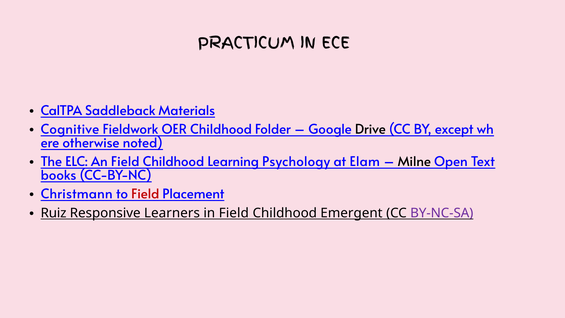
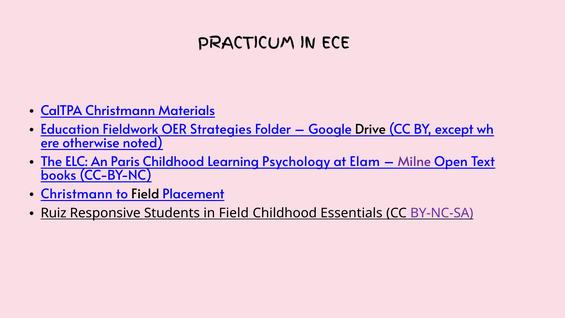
CalTPA Saddleback: Saddleback -> Christmann
Cognitive: Cognitive -> Education
OER Childhood: Childhood -> Strategies
An Field: Field -> Paris
Milne colour: black -> purple
Field at (145, 194) colour: red -> black
Learners: Learners -> Students
Emergent: Emergent -> Essentials
